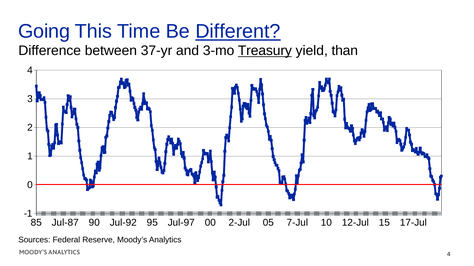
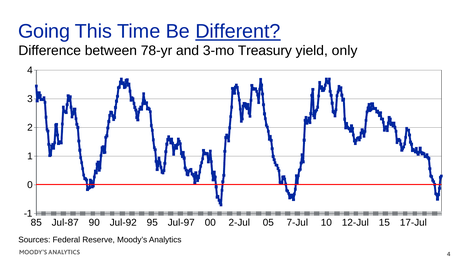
37-yr: 37-yr -> 78-yr
Treasury underline: present -> none
than: than -> only
